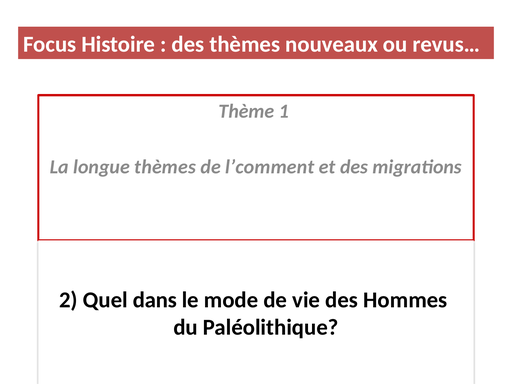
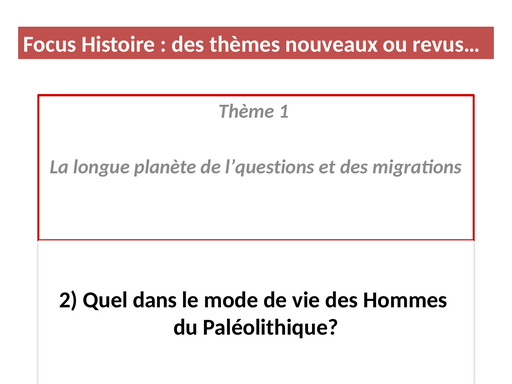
longue thèmes: thèmes -> planète
l’comment: l’comment -> l’questions
